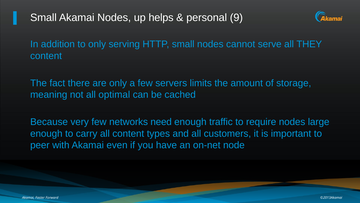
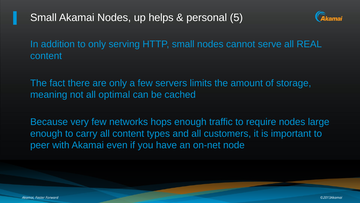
9: 9 -> 5
THEY: THEY -> REAL
need: need -> hops
